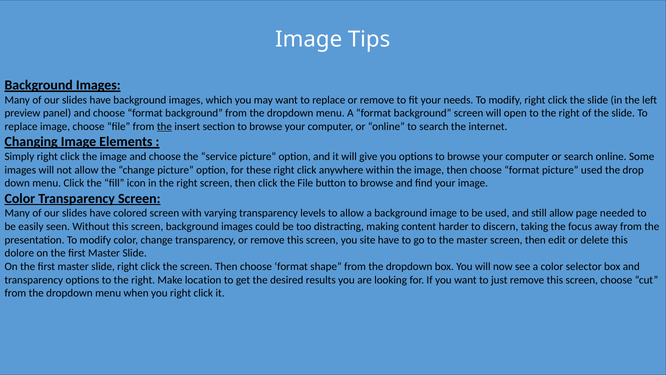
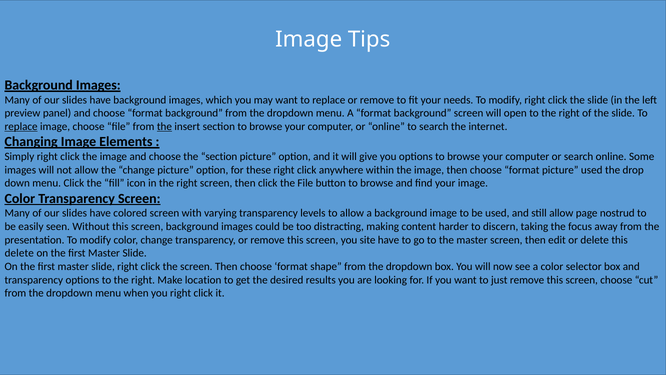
replace at (21, 126) underline: none -> present
the service: service -> section
needed: needed -> nostrud
dolore at (19, 253): dolore -> delete
